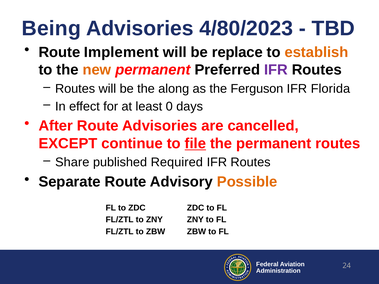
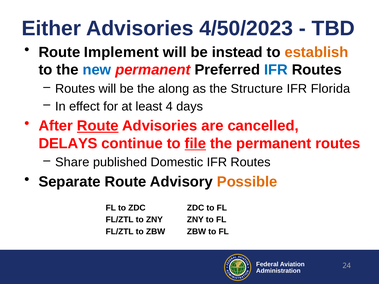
Being: Being -> Either
4/80/2023: 4/80/2023 -> 4/50/2023
replace: replace -> instead
new colour: orange -> blue
IFR at (276, 70) colour: purple -> blue
Ferguson: Ferguson -> Structure
0: 0 -> 4
Route at (98, 126) underline: none -> present
EXCEPT: EXCEPT -> DELAYS
Required: Required -> Domestic
